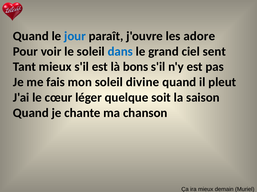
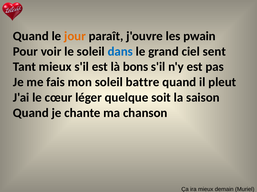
jour colour: blue -> orange
adore: adore -> pwain
divine: divine -> battre
